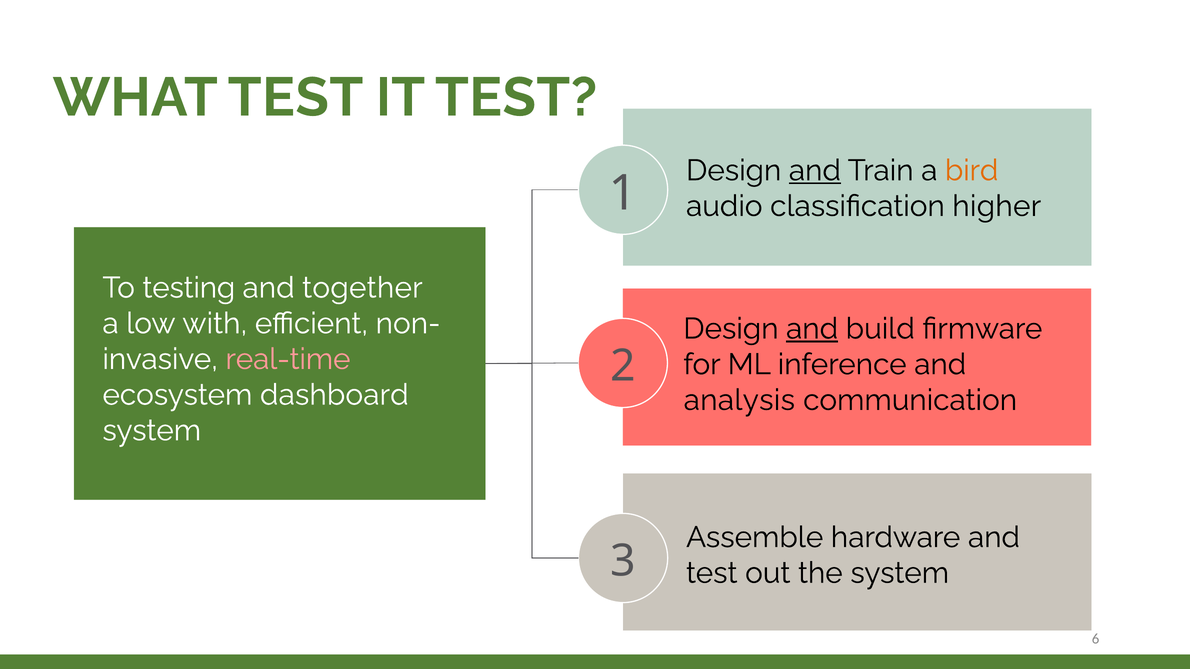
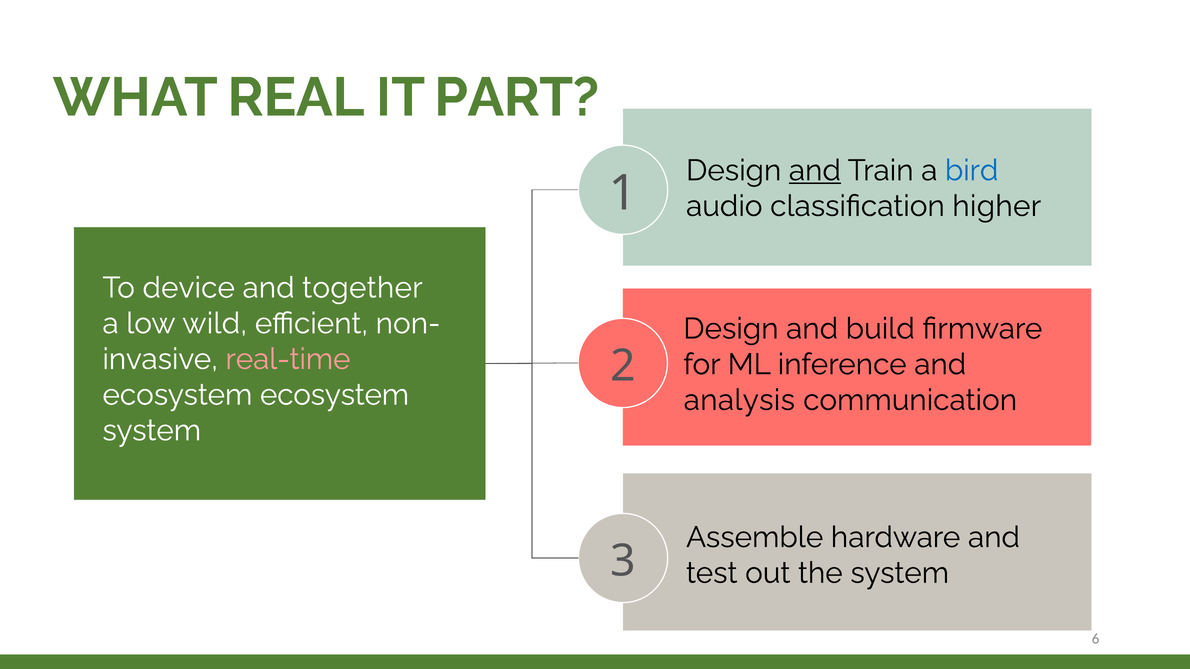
WHAT TEST: TEST -> REAL
IT TEST: TEST -> PART
bird colour: orange -> blue
testing: testing -> device
with: with -> wild
and at (812, 329) underline: present -> none
ecosystem dashboard: dashboard -> ecosystem
